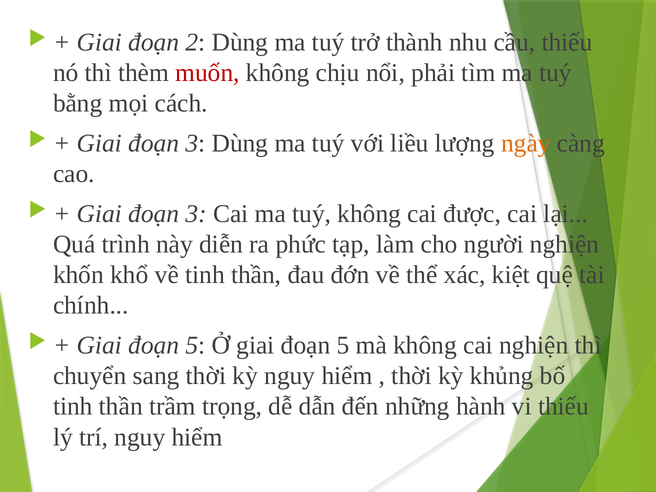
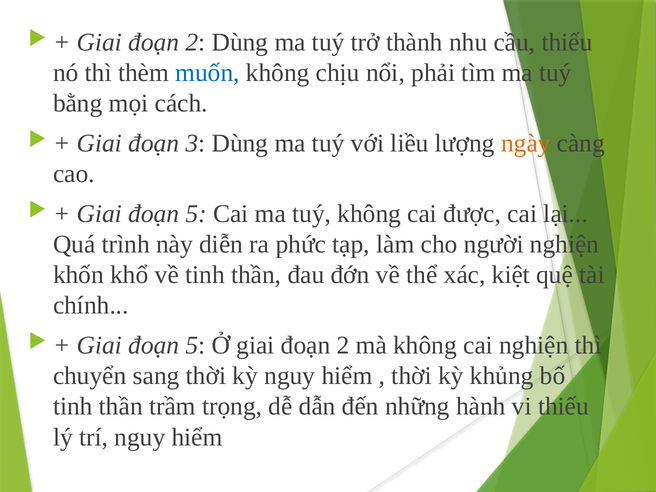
muốn colour: red -> blue
3 at (196, 214): 3 -> 5
Ở giai đoạn 5: 5 -> 2
